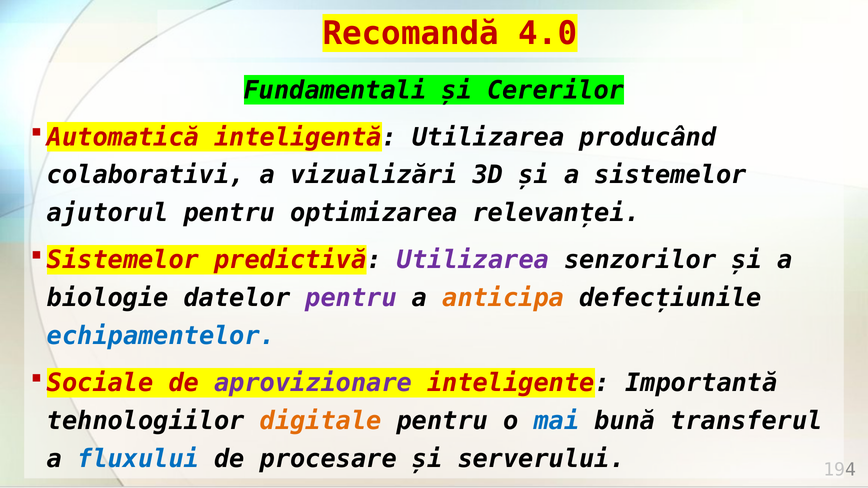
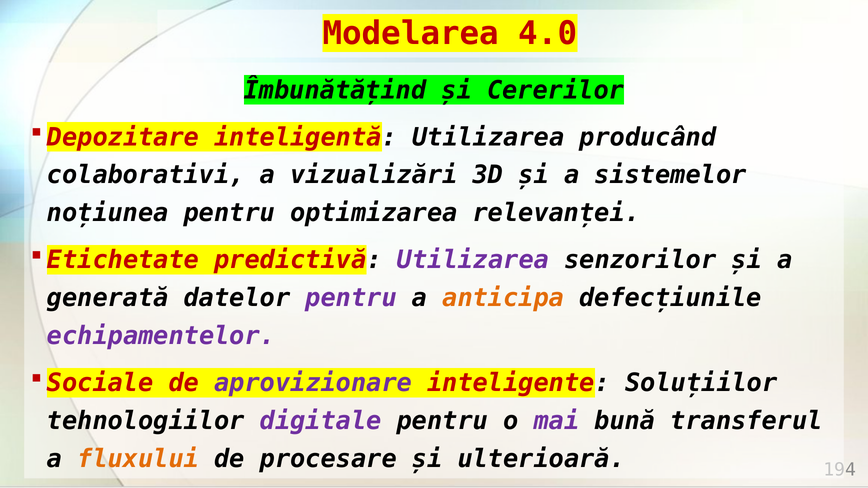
Recomandă: Recomandă -> Modelarea
Fundamentali: Fundamentali -> Îmbunătățind
Automatică: Automatică -> Depozitare
ajutorul: ajutorul -> noțiunea
Sistemelor at (123, 260): Sistemelor -> Etichetate
biologie: biologie -> generată
echipamentelor colour: blue -> purple
Importantă: Importantă -> Soluțiilor
digitale colour: orange -> purple
mai colour: blue -> purple
fluxului colour: blue -> orange
serverului: serverului -> ulterioară
